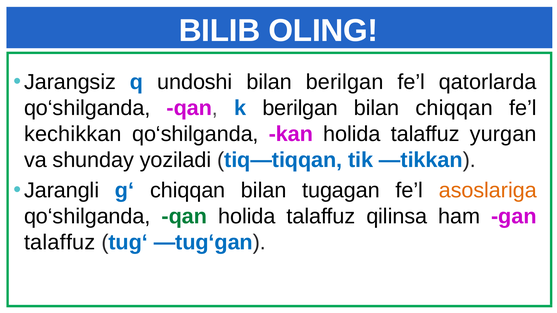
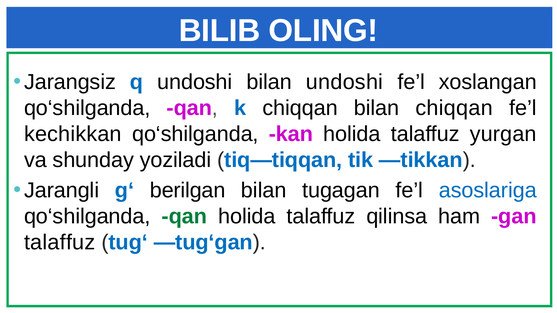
bilan berilgan: berilgan -> undoshi
qatorlarda: qatorlarda -> xoslangan
k berilgan: berilgan -> chiqqan
g‘ chiqqan: chiqqan -> berilgan
asoslariga colour: orange -> blue
